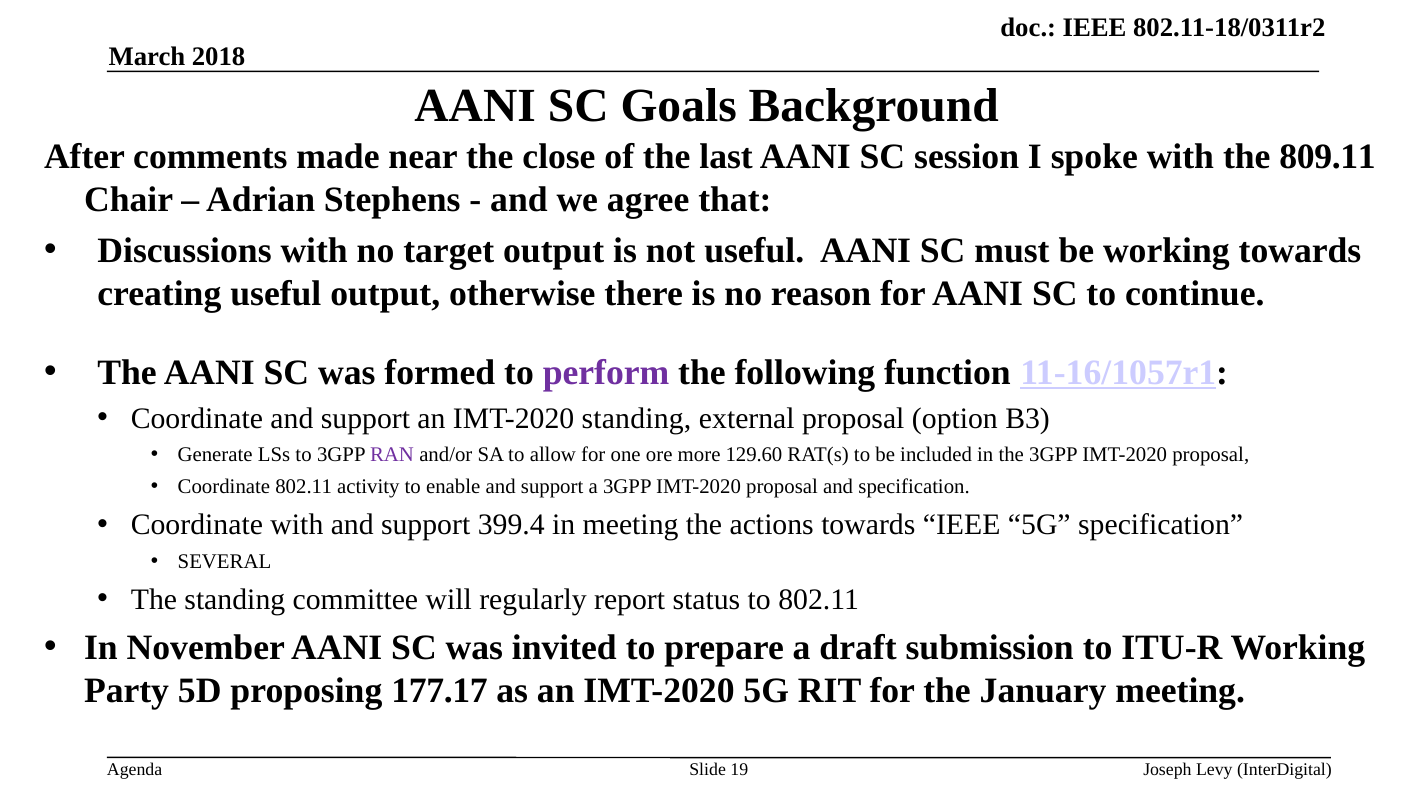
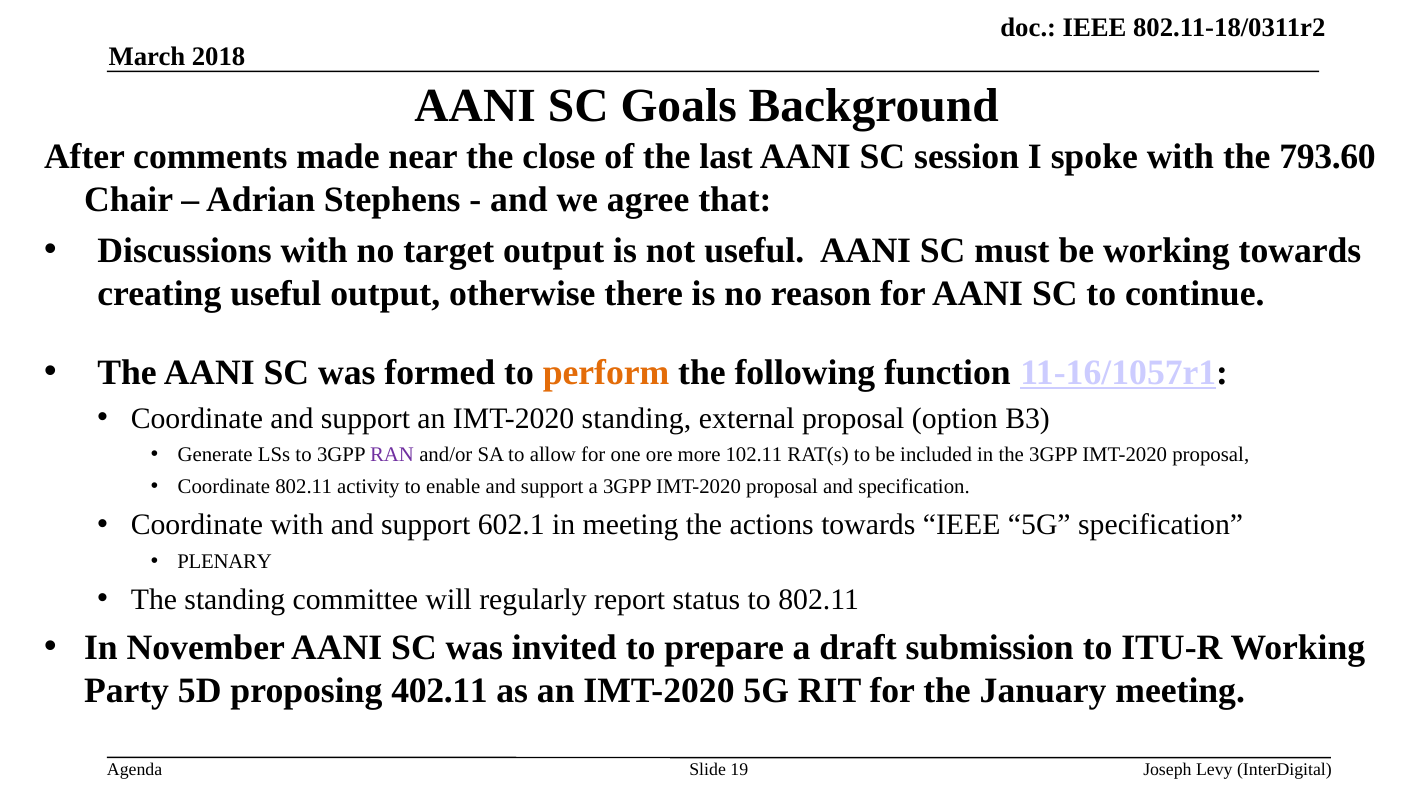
809.11: 809.11 -> 793.60
perform colour: purple -> orange
129.60: 129.60 -> 102.11
399.4: 399.4 -> 602.1
SEVERAL: SEVERAL -> PLENARY
177.17: 177.17 -> 402.11
